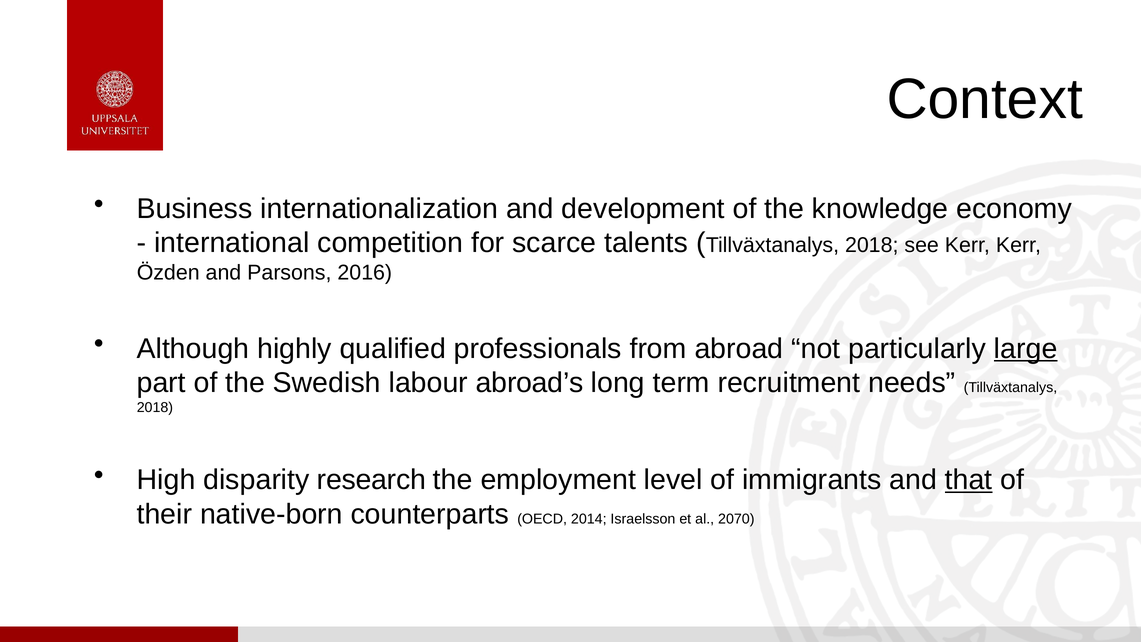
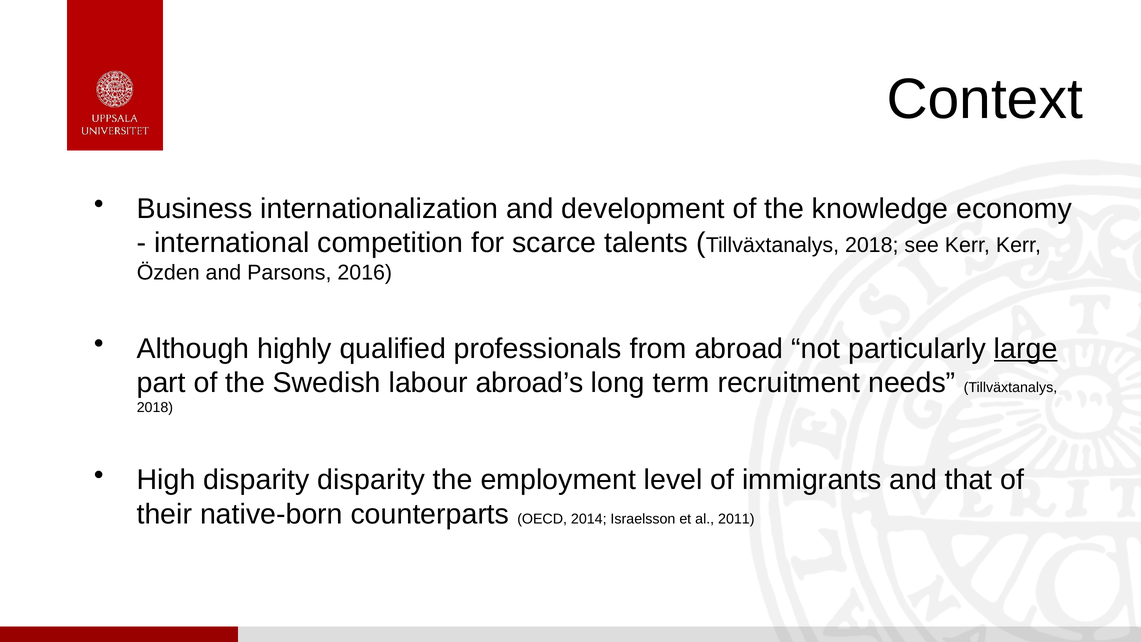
disparity research: research -> disparity
that underline: present -> none
2070: 2070 -> 2011
